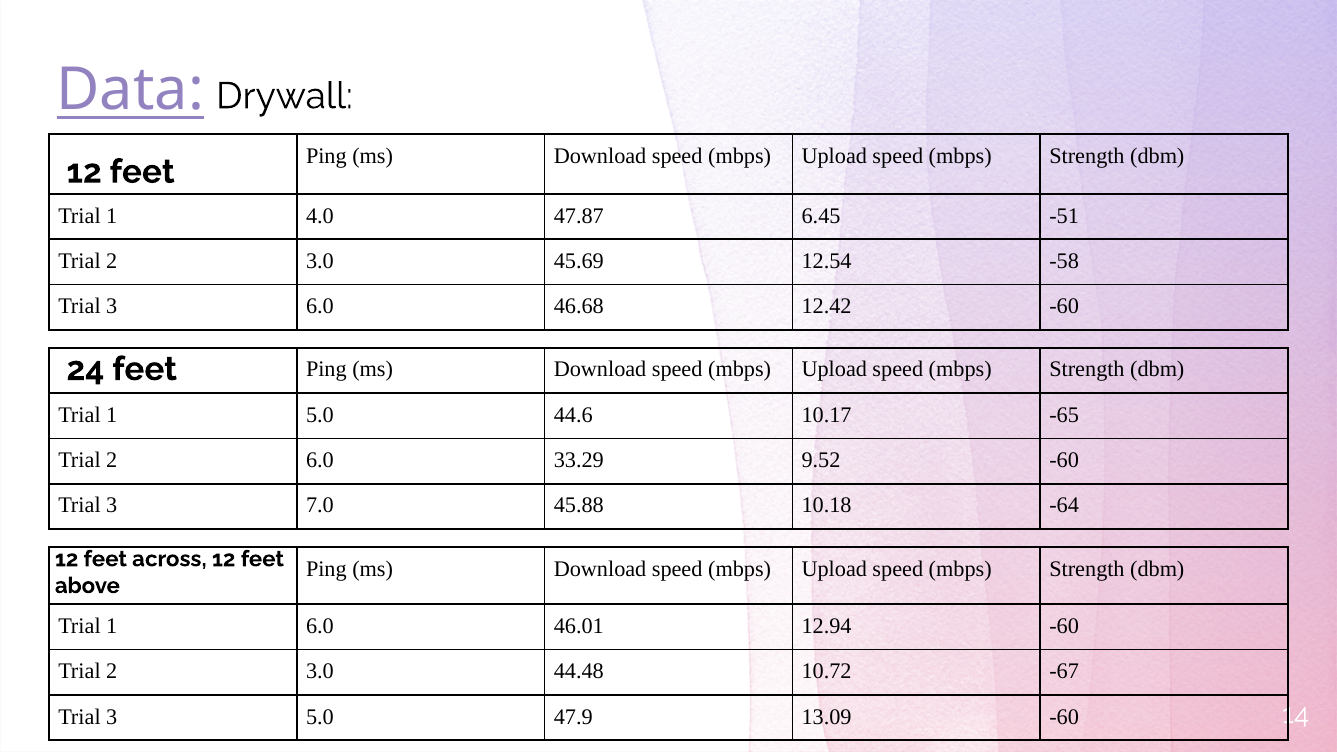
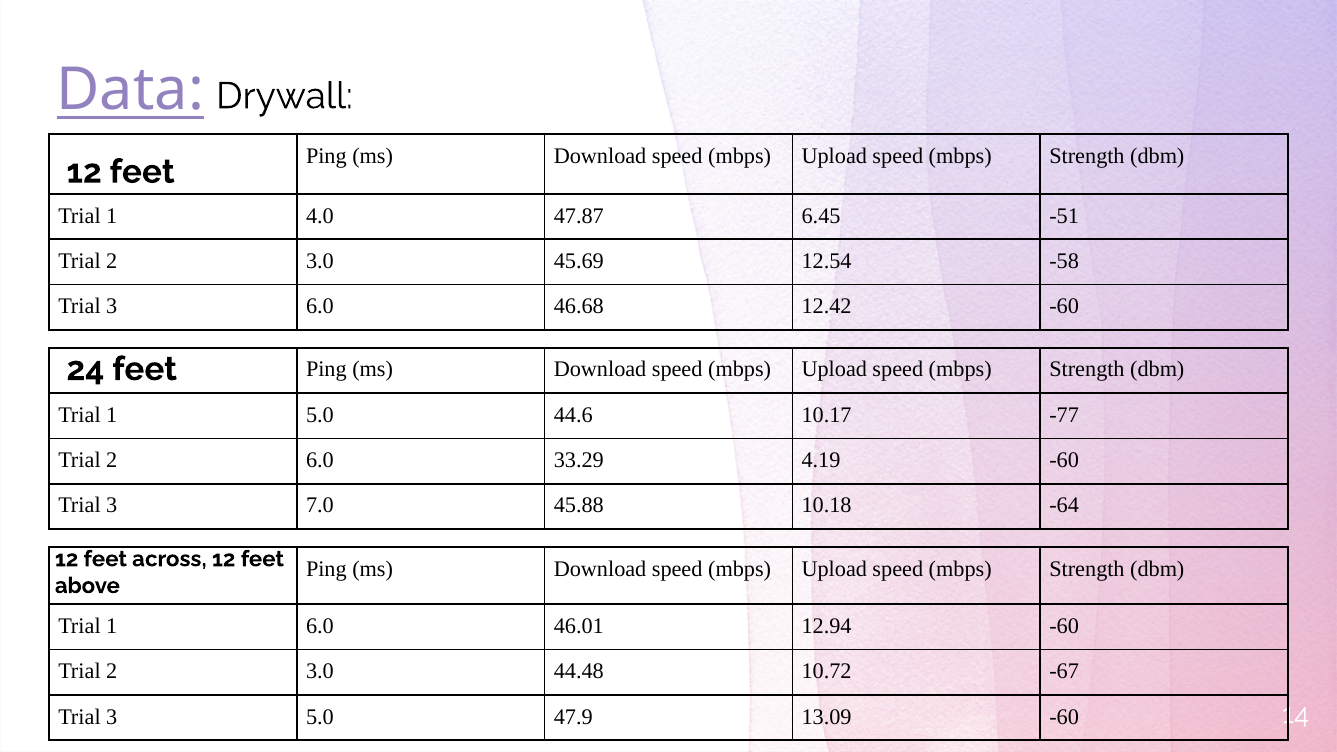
-65: -65 -> -77
9.52: 9.52 -> 4.19
